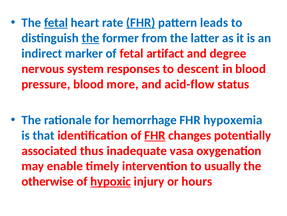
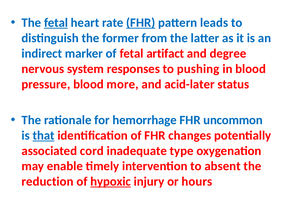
the at (90, 38) underline: present -> none
descent: descent -> pushing
acid-flow: acid-flow -> acid-later
hypoxemia: hypoxemia -> uncommon
that underline: none -> present
FHR at (155, 135) underline: present -> none
thus: thus -> cord
vasa: vasa -> type
usually: usually -> absent
otherwise: otherwise -> reduction
